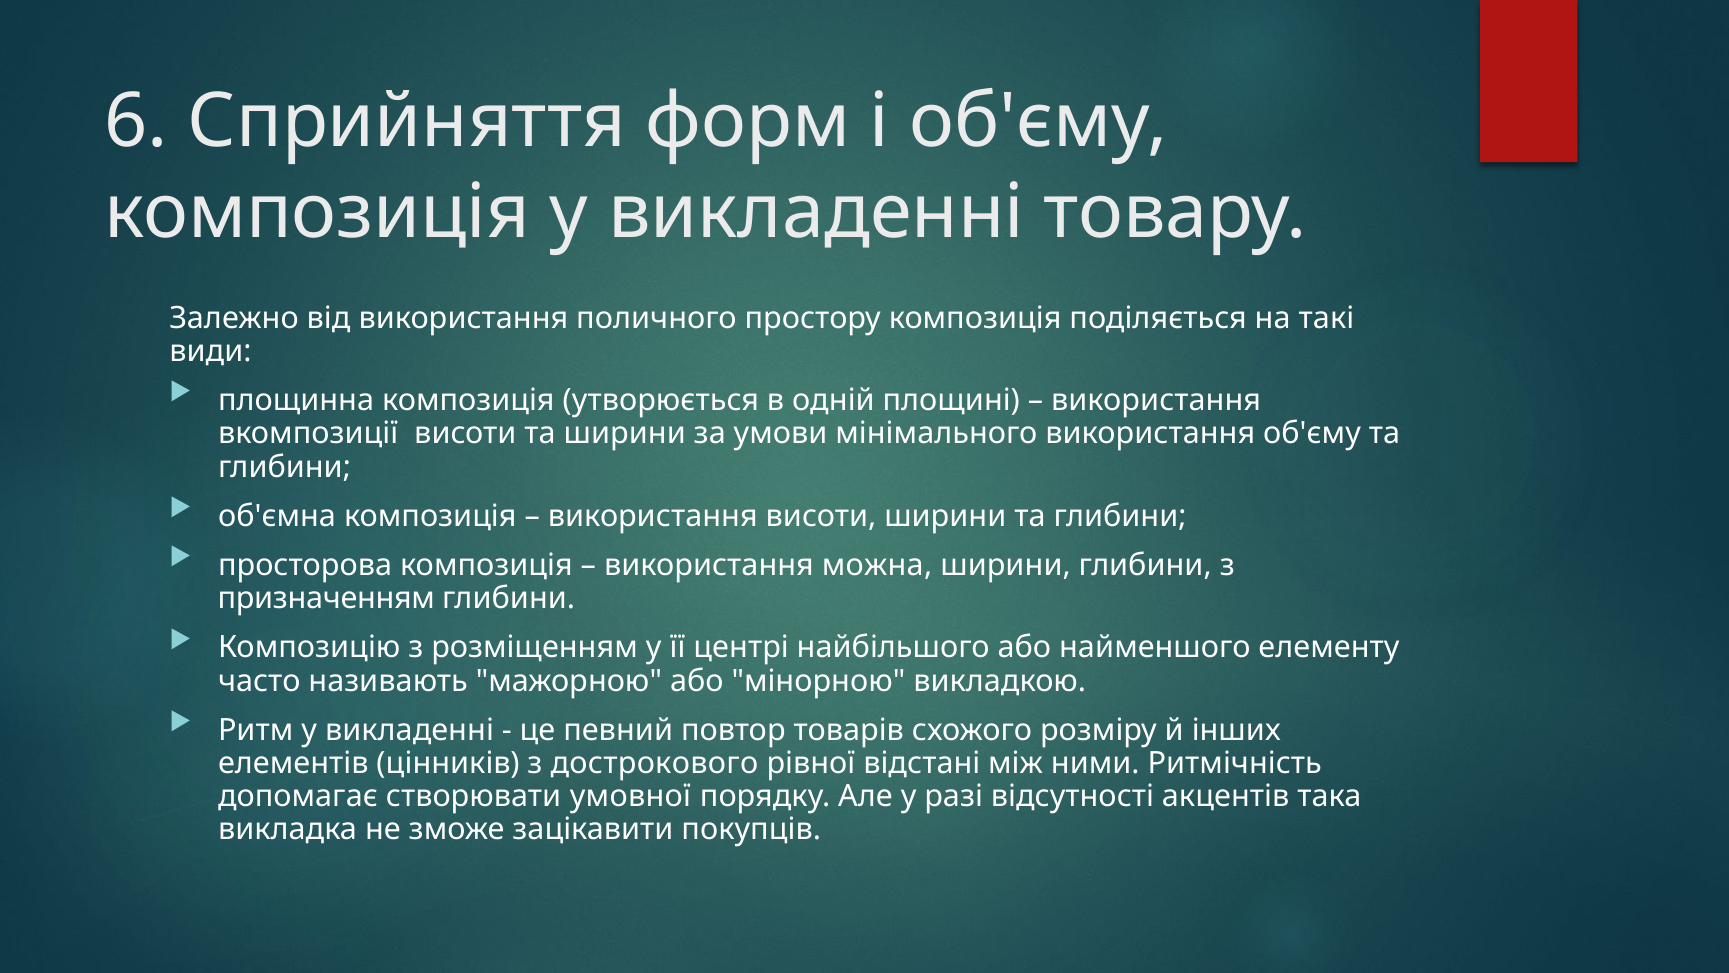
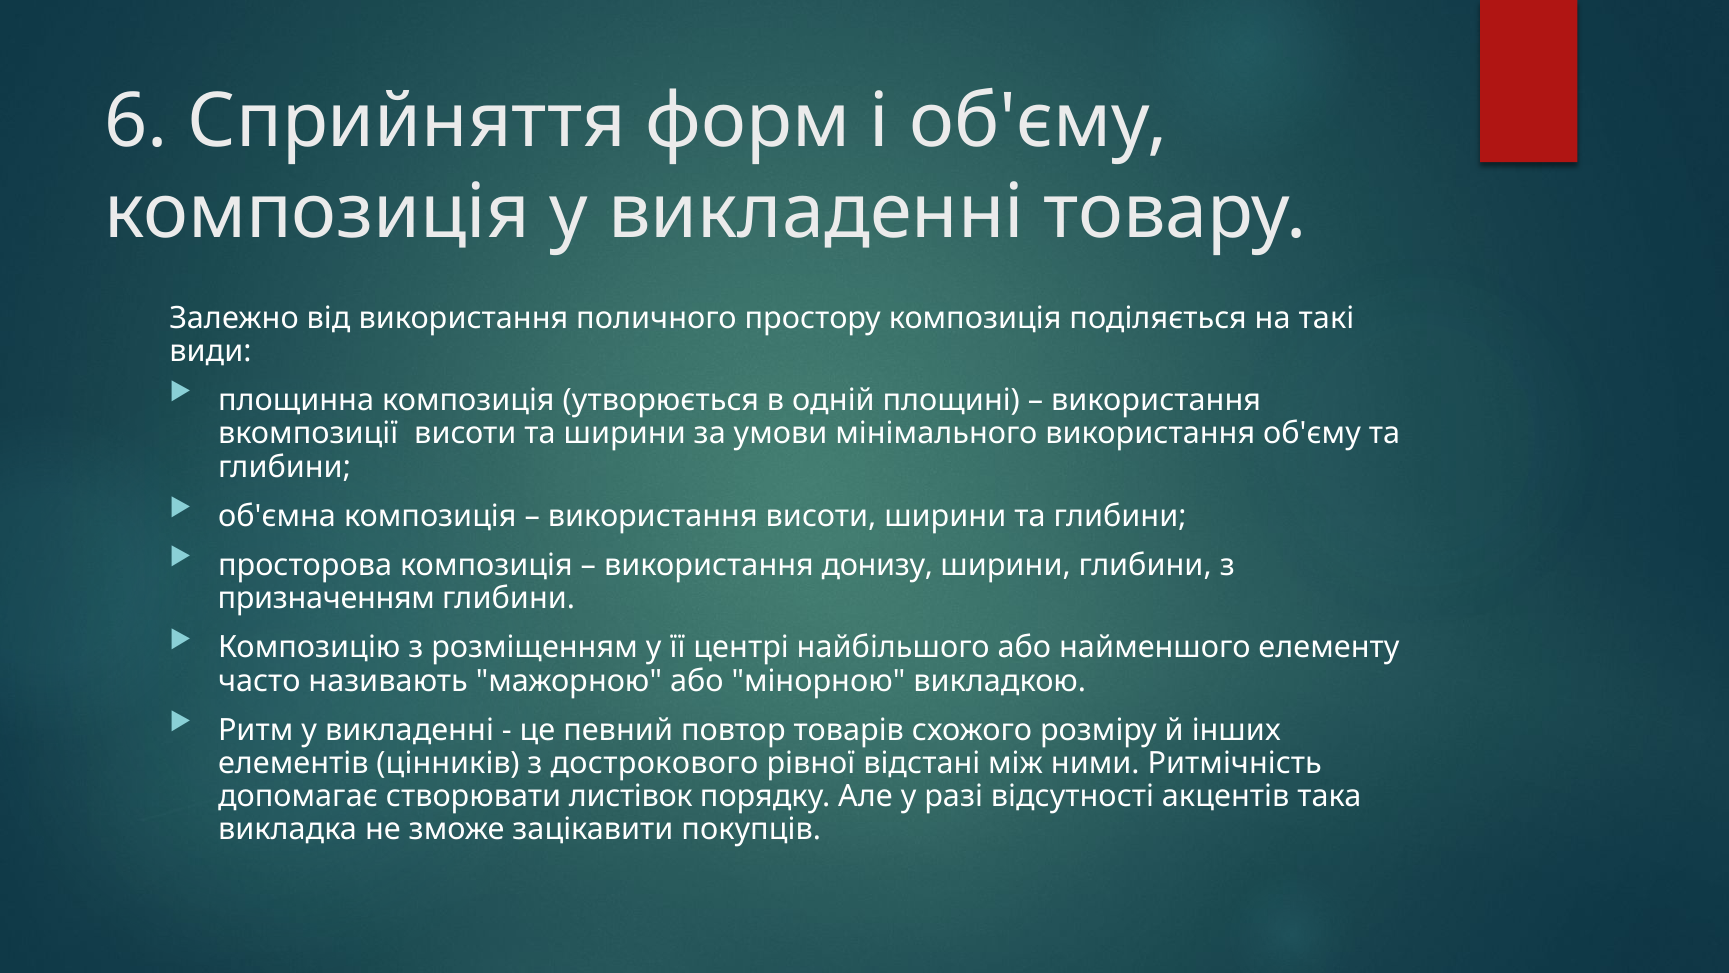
можна: можна -> донизу
умовної: умовної -> листівок
